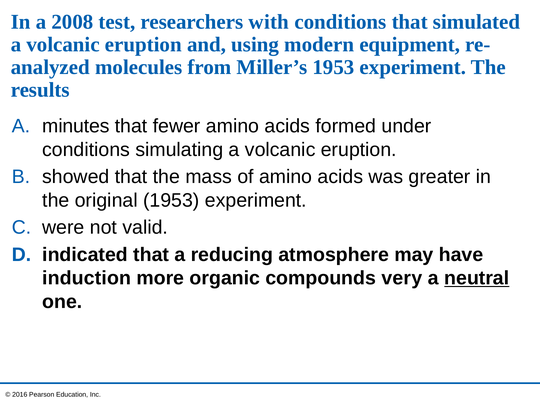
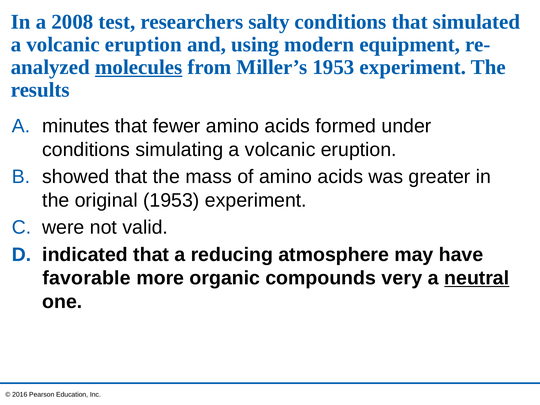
with: with -> salty
molecules underline: none -> present
induction: induction -> favorable
